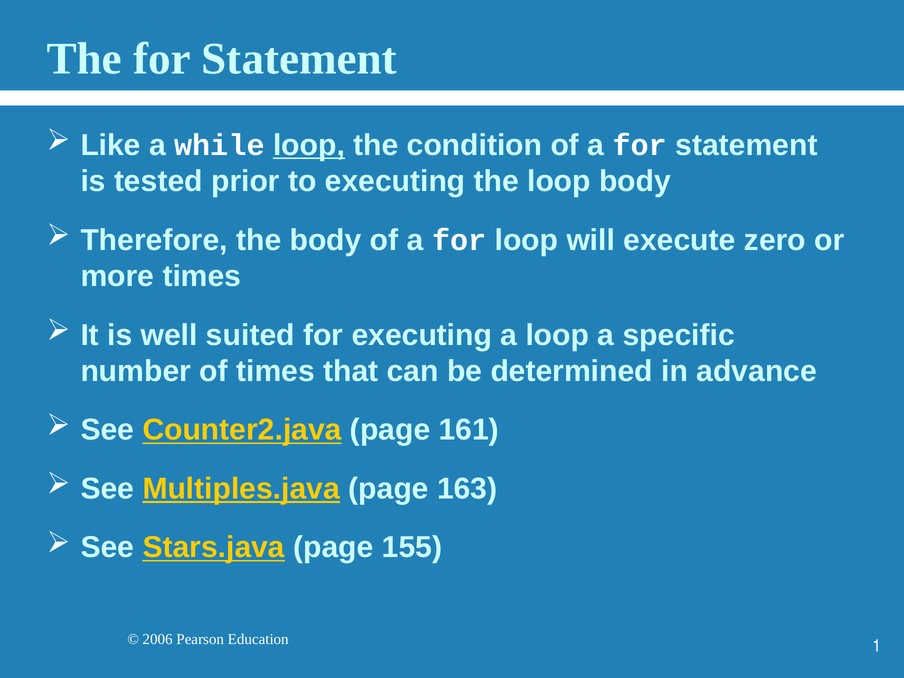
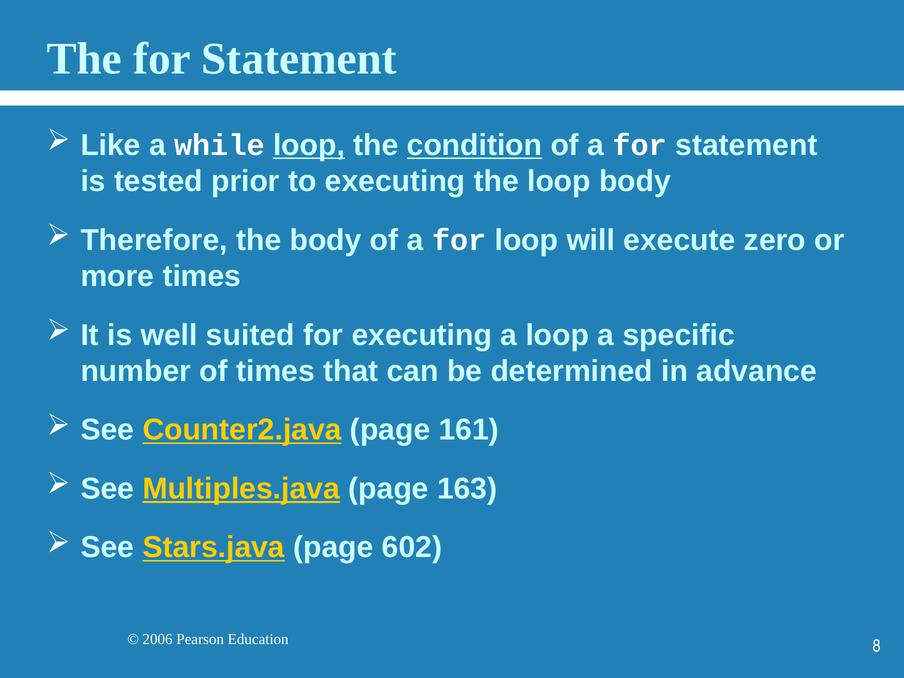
condition underline: none -> present
155: 155 -> 602
1: 1 -> 8
